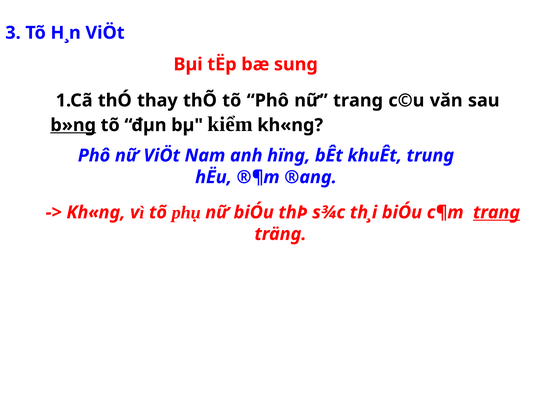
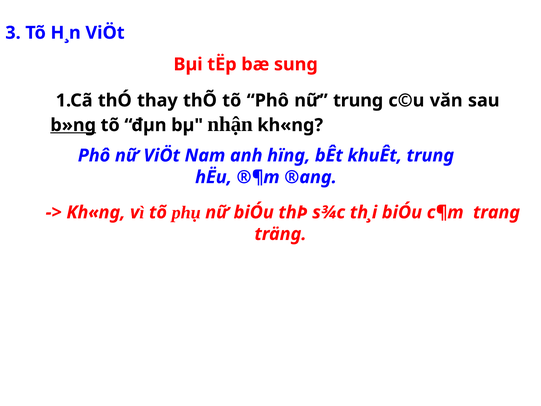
nữ trang: trang -> trung
kiểm: kiểm -> nhận
trang at (497, 212) underline: present -> none
